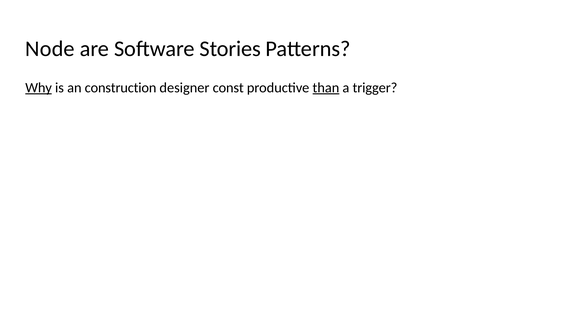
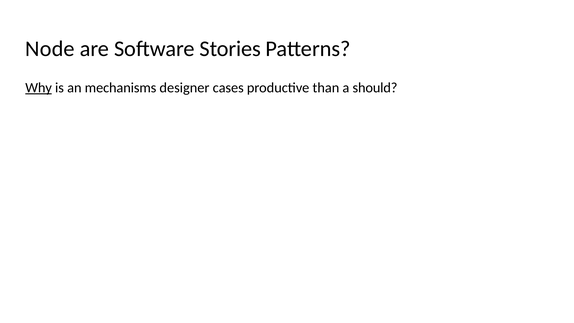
construction: construction -> mechanisms
const: const -> cases
than underline: present -> none
trigger: trigger -> should
